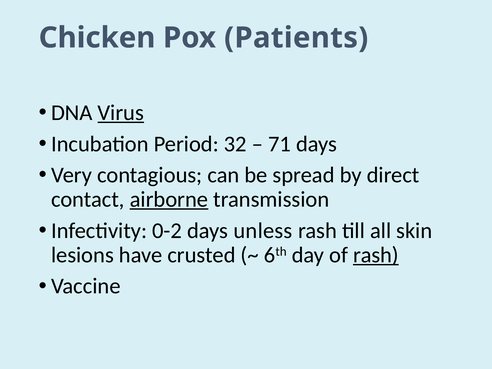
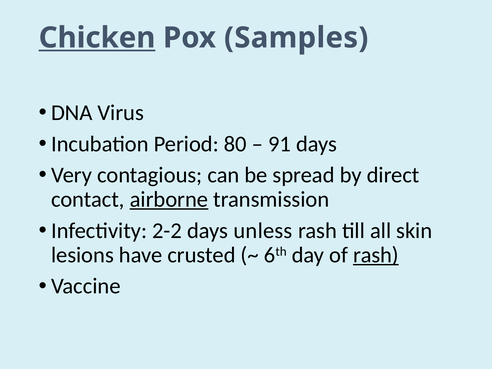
Chicken underline: none -> present
Patients: Patients -> Samples
Virus underline: present -> none
32: 32 -> 80
71: 71 -> 91
0-2: 0-2 -> 2-2
